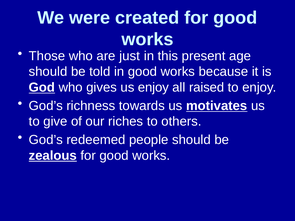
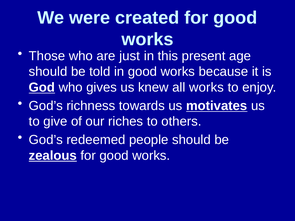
us enjoy: enjoy -> knew
all raised: raised -> works
